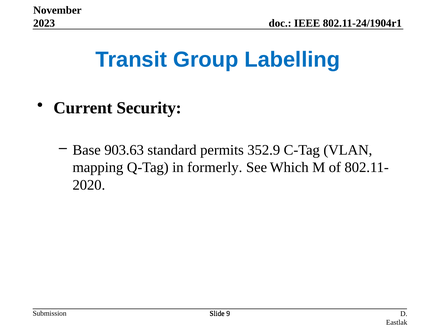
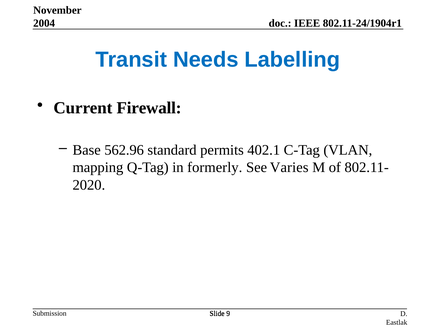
2023: 2023 -> 2004
Group: Group -> Needs
Security: Security -> Firewall
903.63: 903.63 -> 562.96
352.9: 352.9 -> 402.1
Which: Which -> Varies
